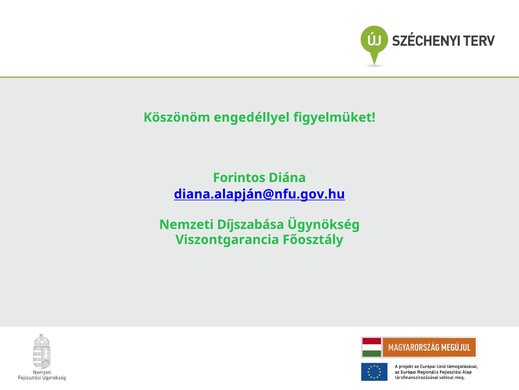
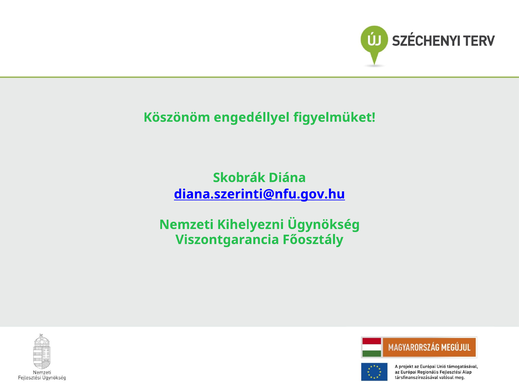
Forintos: Forintos -> Skobrák
diana.alapján@nfu.gov.hu: diana.alapján@nfu.gov.hu -> diana.szerinti@nfu.gov.hu
Díjszabása: Díjszabása -> Kihelyezni
